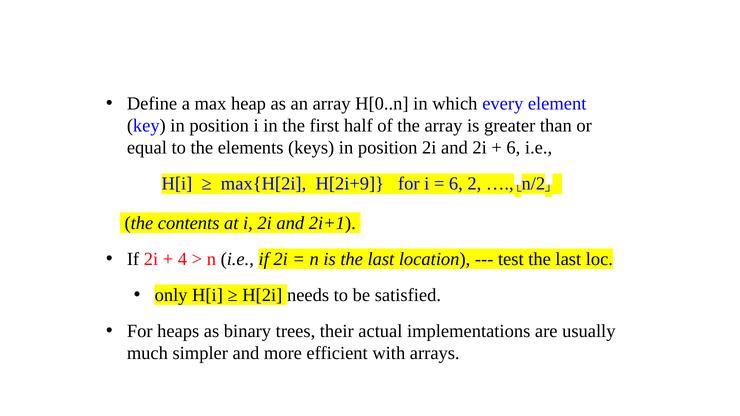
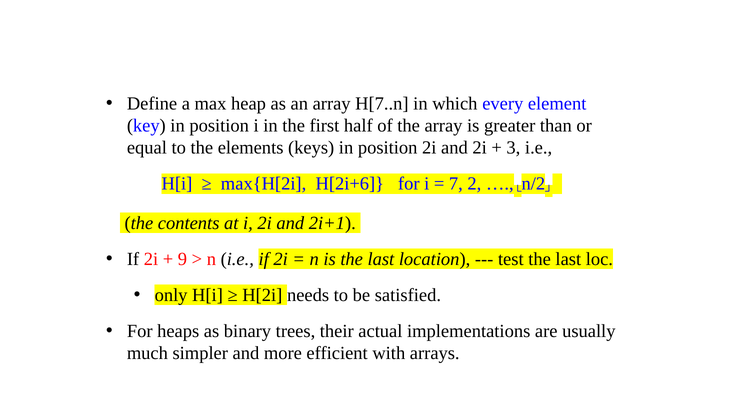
H[0..n: H[0..n -> H[7..n
6 at (513, 148): 6 -> 3
H[2i+9: H[2i+9 -> H[2i+6
6 at (456, 184): 6 -> 7
4: 4 -> 9
